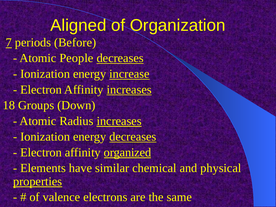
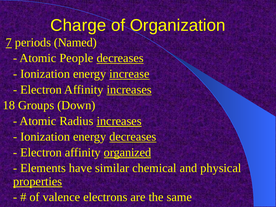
Aligned: Aligned -> Charge
Before: Before -> Named
